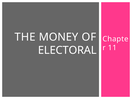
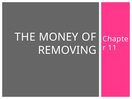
ELECTORAL: ELECTORAL -> REMOVING
